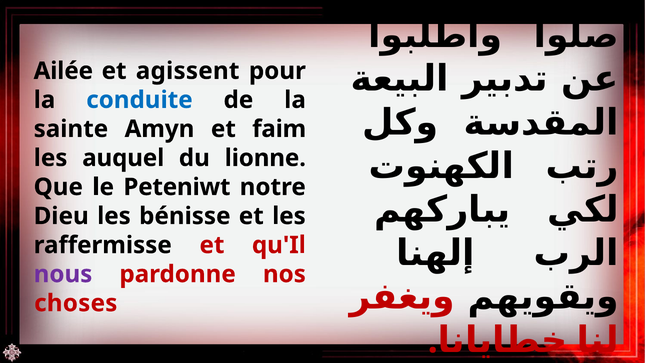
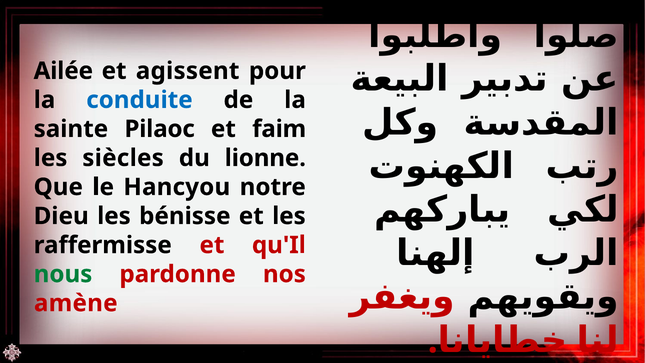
Amyn: Amyn -> Pilaoc
auquel: auquel -> siècles
Peteniwt: Peteniwt -> Hancyou
nous colour: purple -> green
choses: choses -> amène
